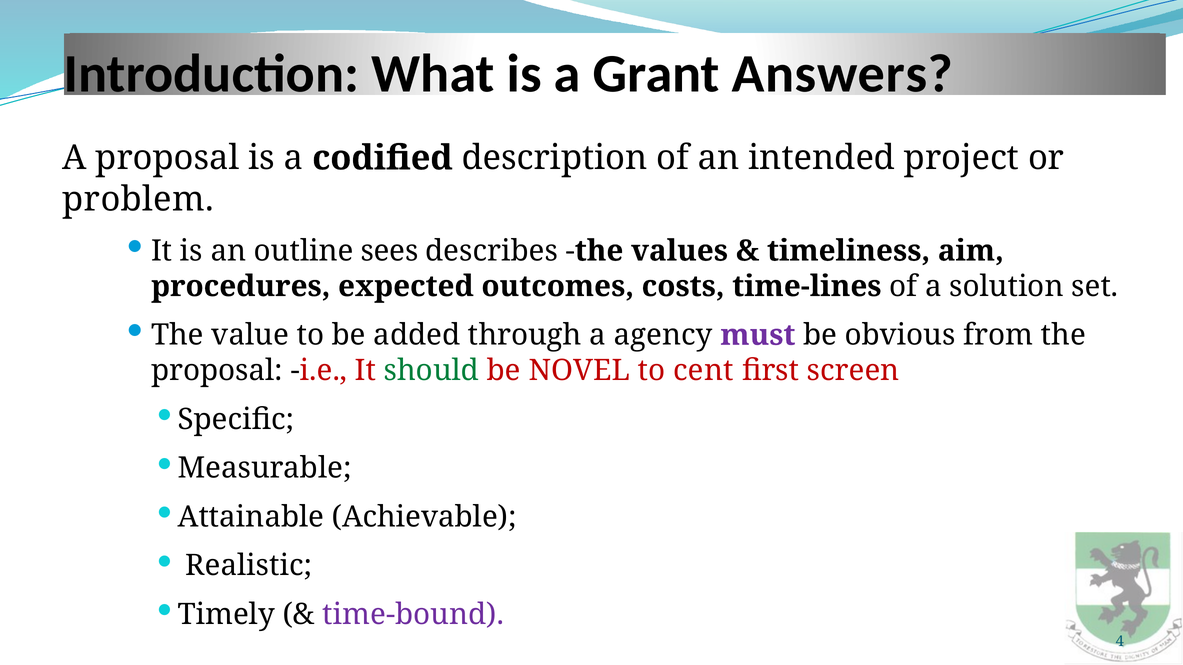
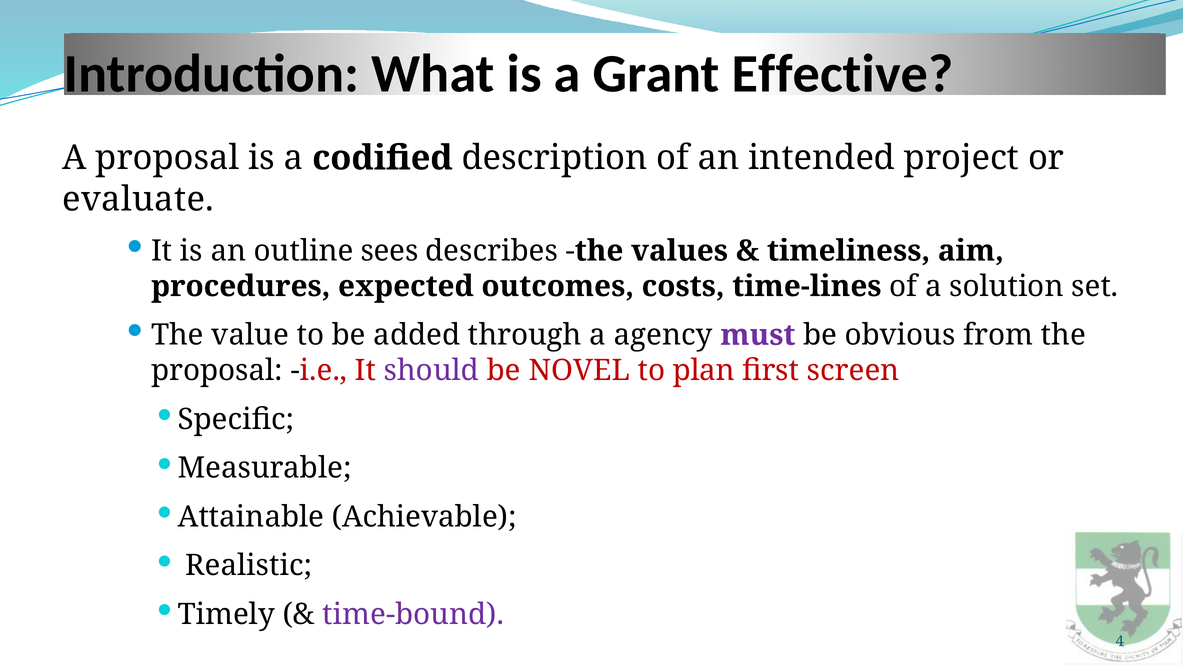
Answers: Answers -> Effective
problem: problem -> evaluate
should colour: green -> purple
cent: cent -> plan
